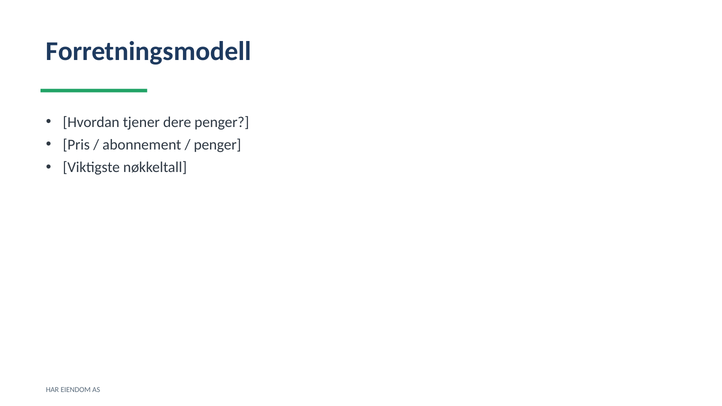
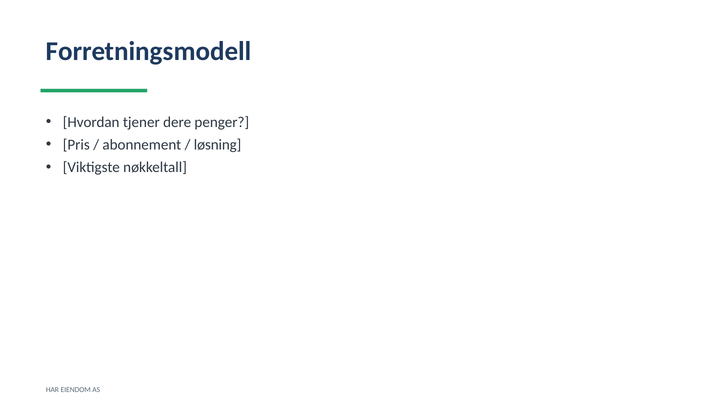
penger at (218, 145): penger -> løsning
